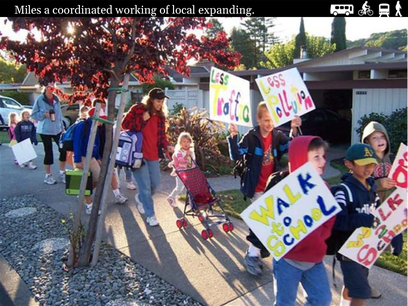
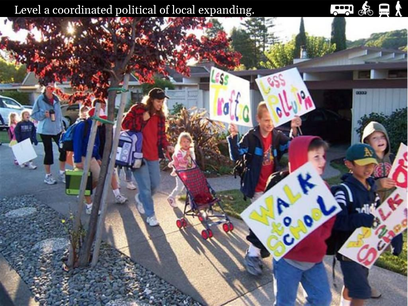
Miles: Miles -> Level
working: working -> political
